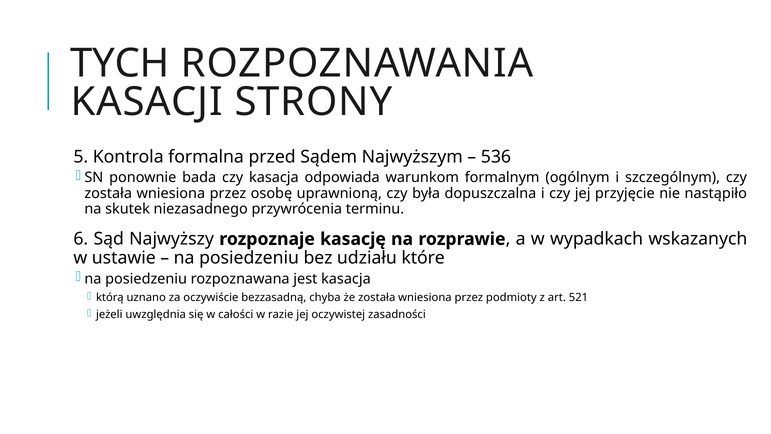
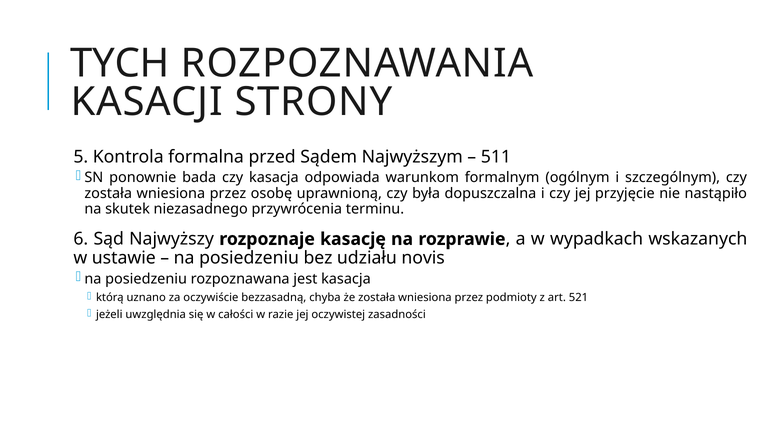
536: 536 -> 511
które: które -> novis
